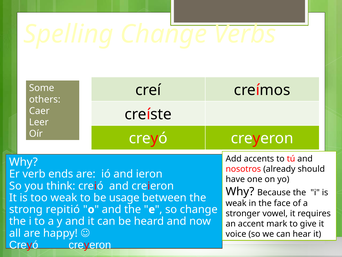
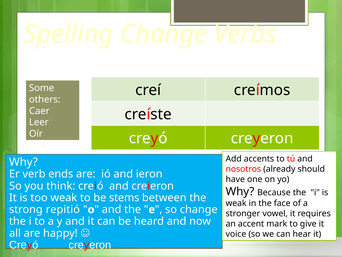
usage: usage -> stems
